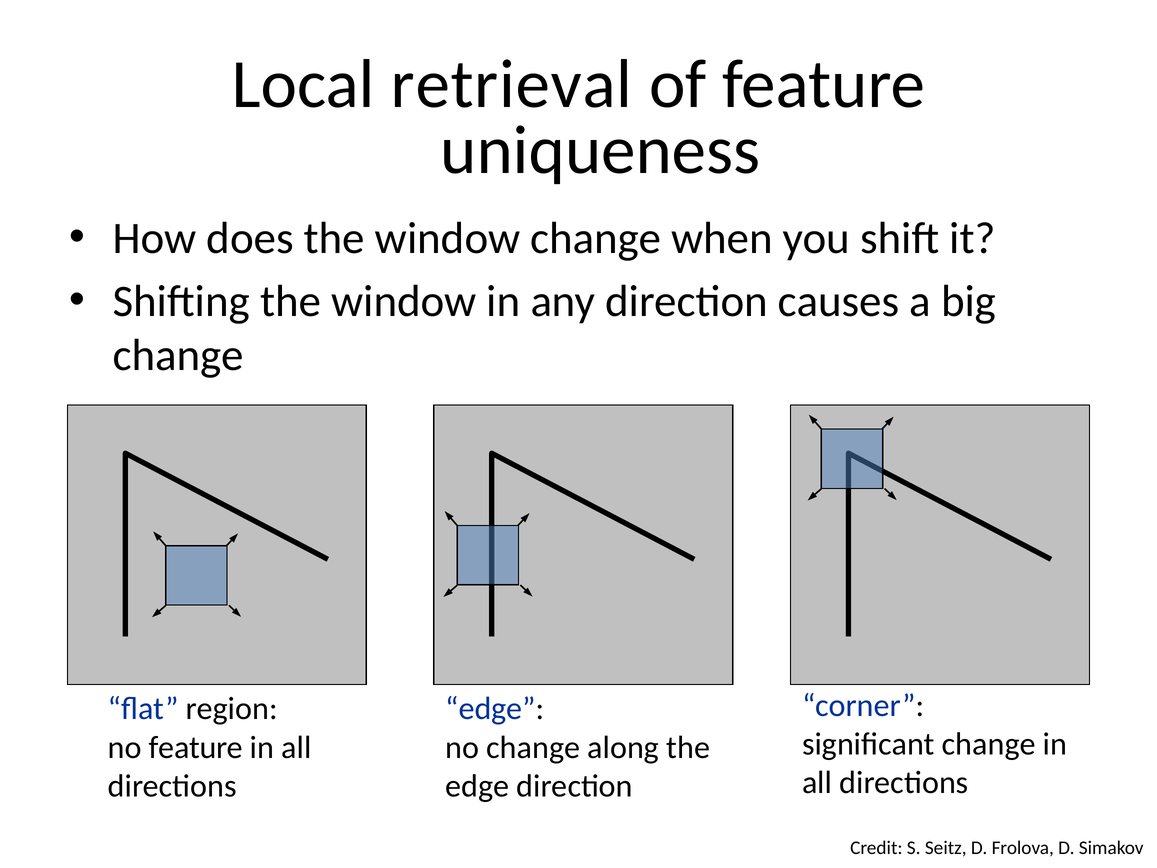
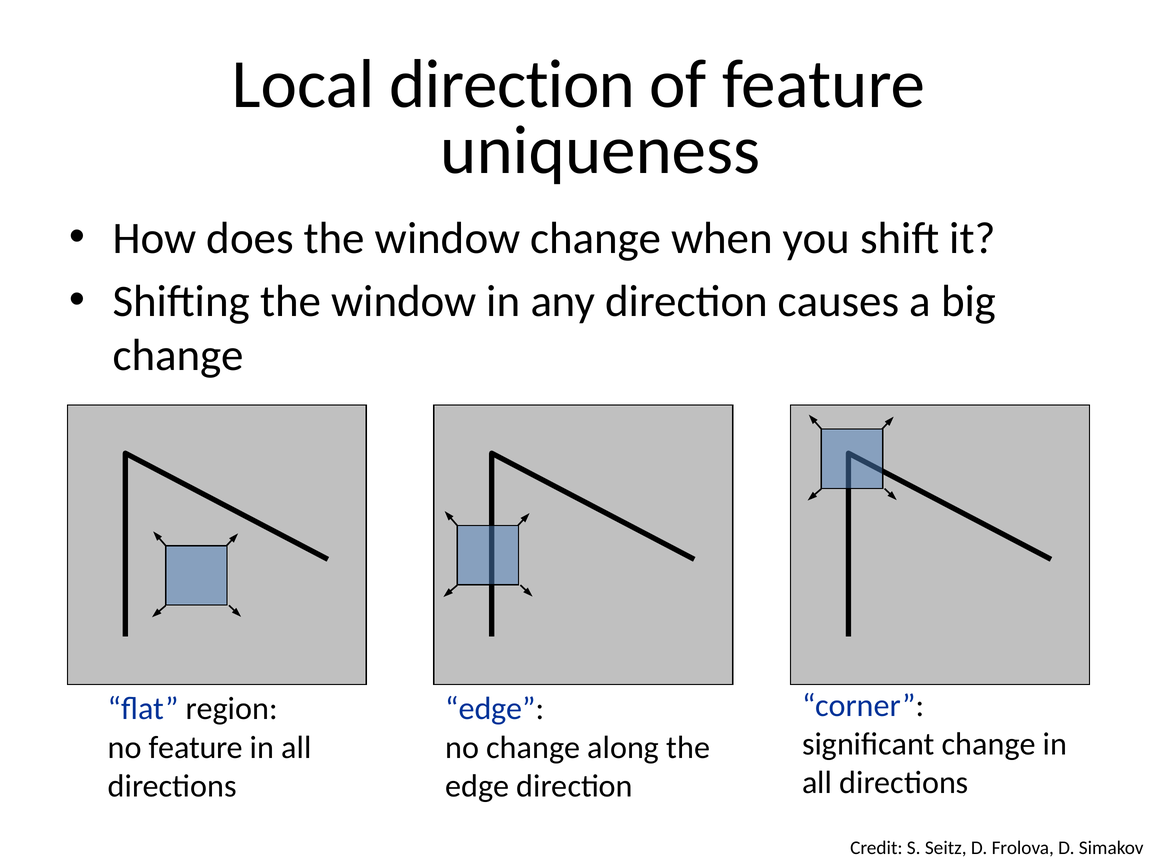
Local retrieval: retrieval -> direction
